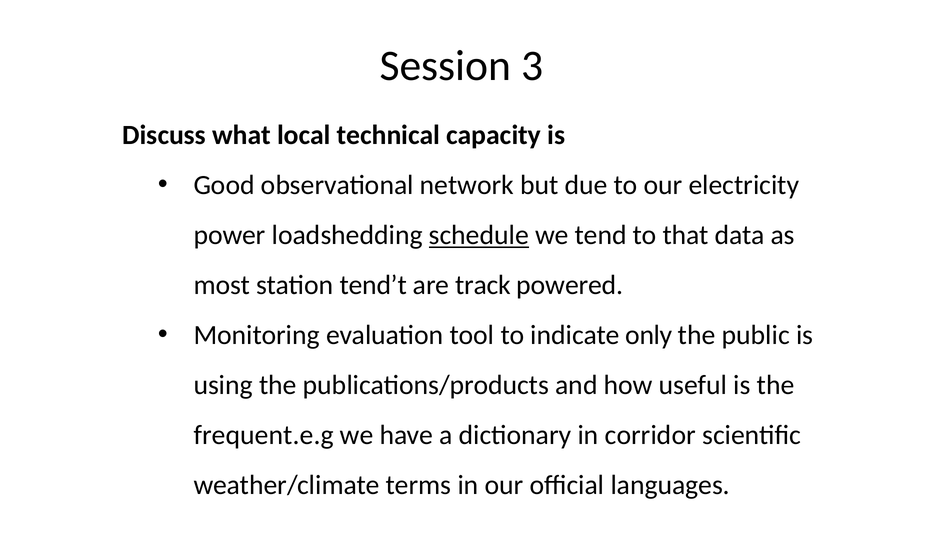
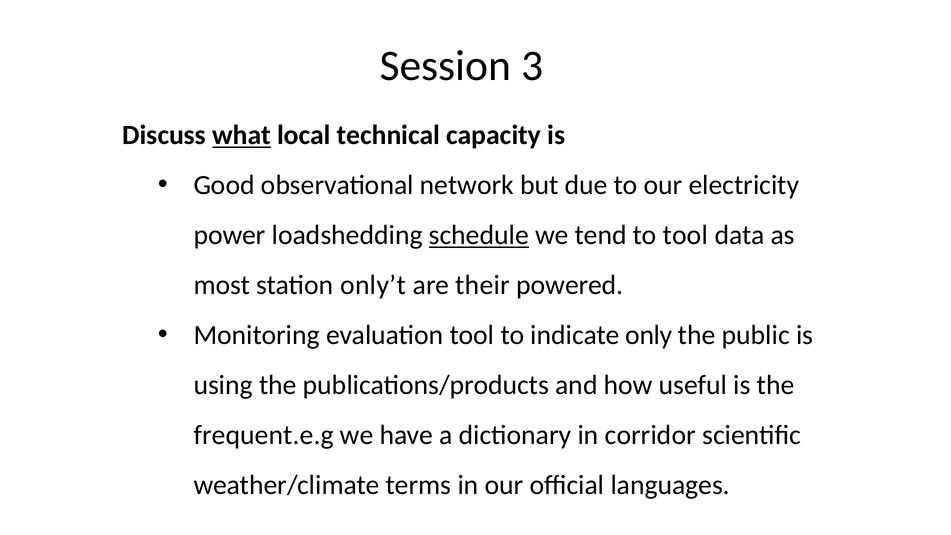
what underline: none -> present
to that: that -> tool
tend’t: tend’t -> only’t
track: track -> their
